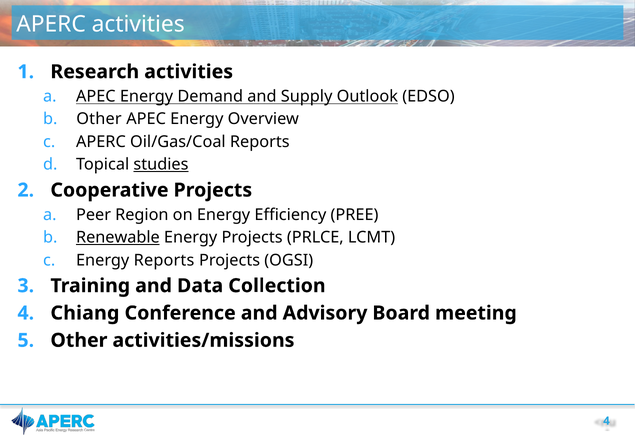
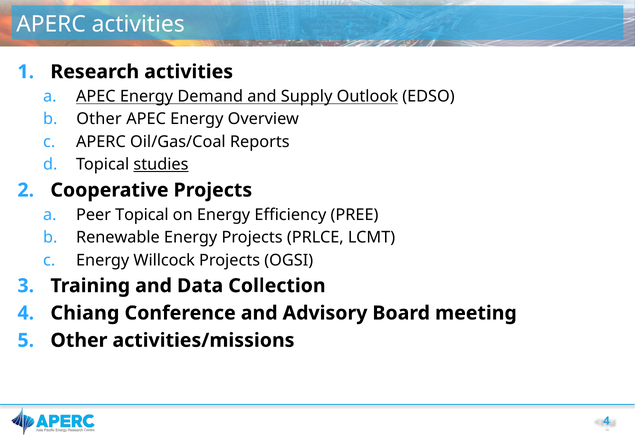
Peer Region: Region -> Topical
Renewable underline: present -> none
Energy Reports: Reports -> Willcock
